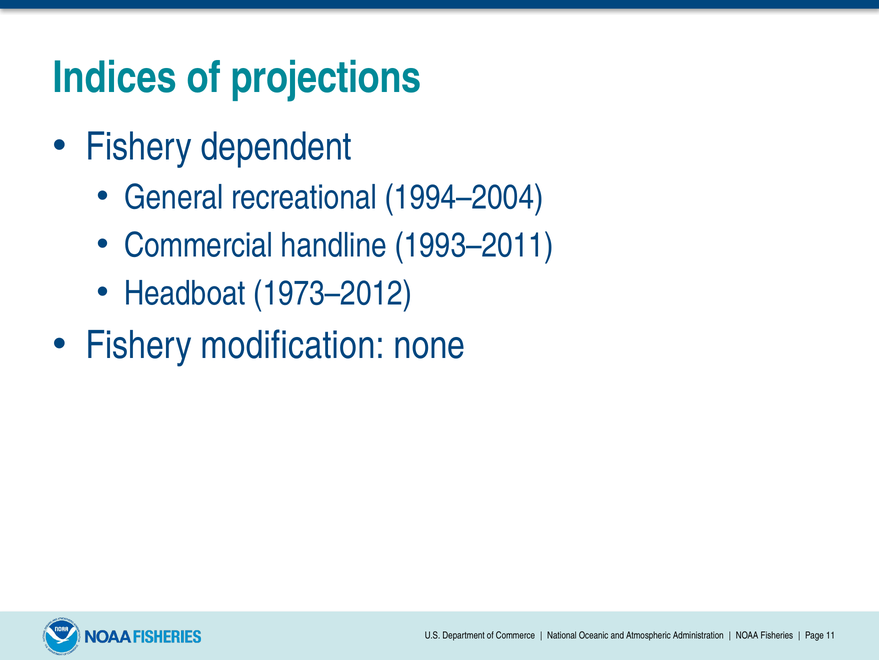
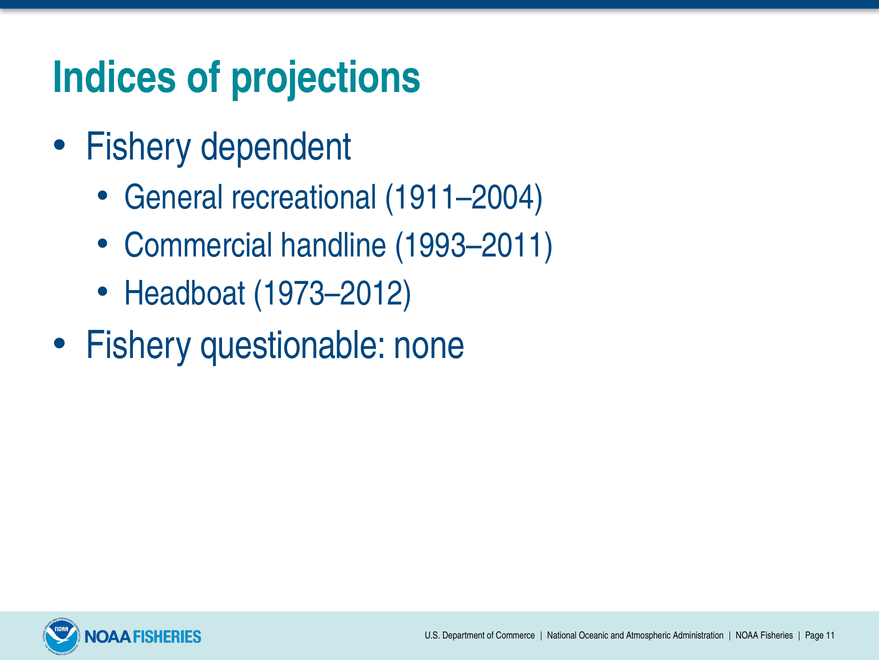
1994–2004: 1994–2004 -> 1911–2004
modification: modification -> questionable
